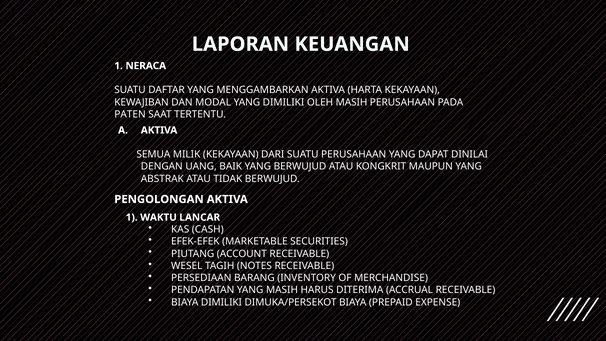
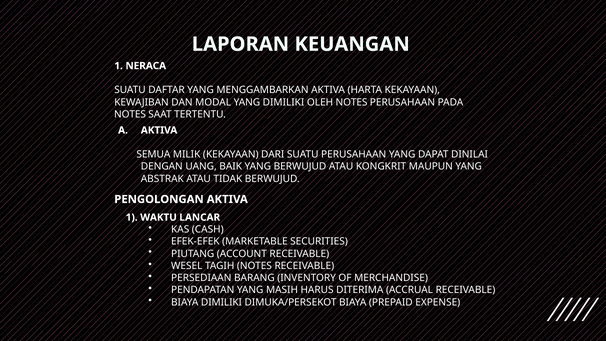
OLEH MASIH: MASIH -> NOTES
PATEN at (130, 114): PATEN -> NOTES
